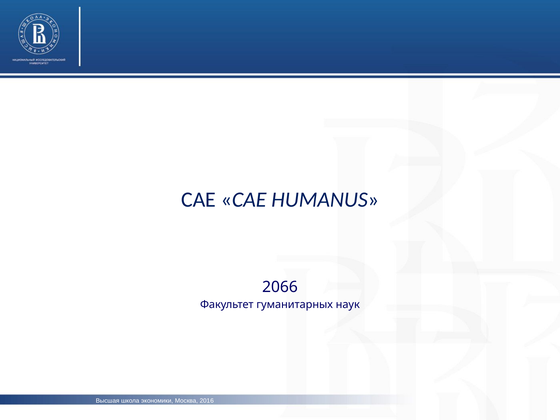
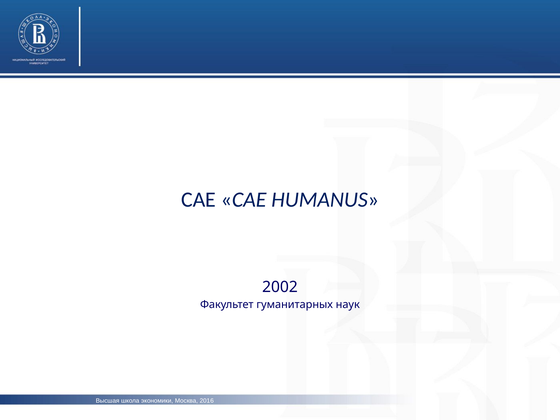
2066: 2066 -> 2002
